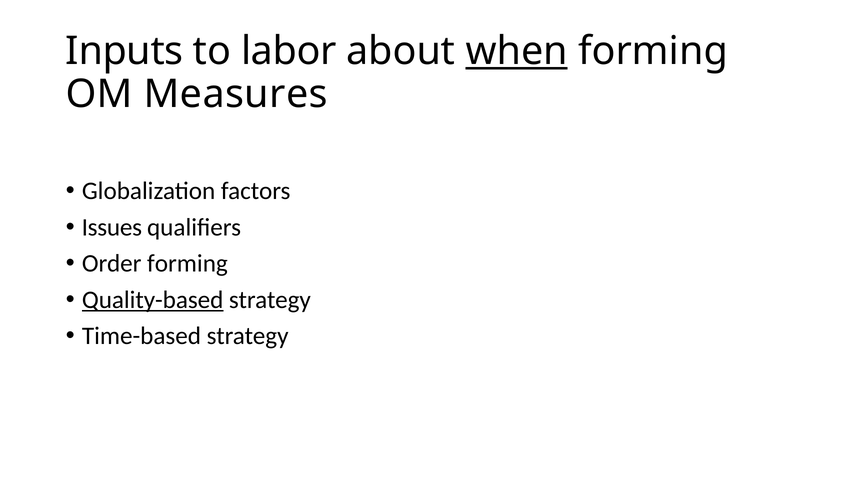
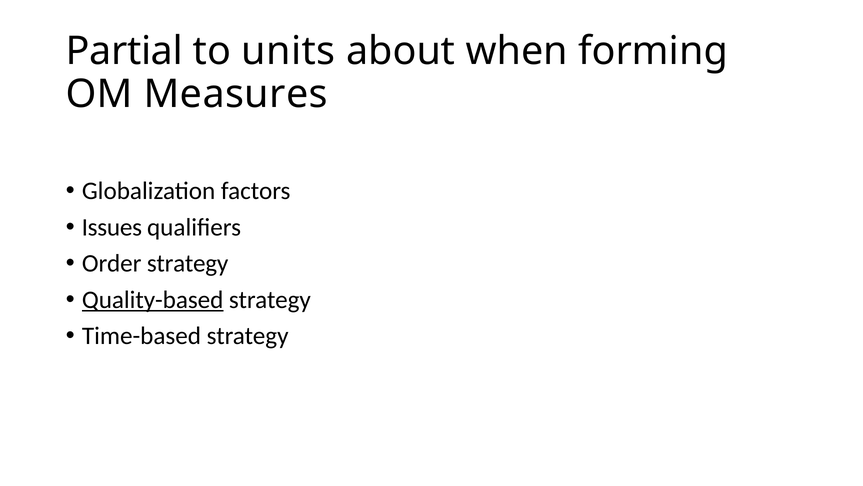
Inputs: Inputs -> Partial
labor: labor -> units
when underline: present -> none
Order forming: forming -> strategy
